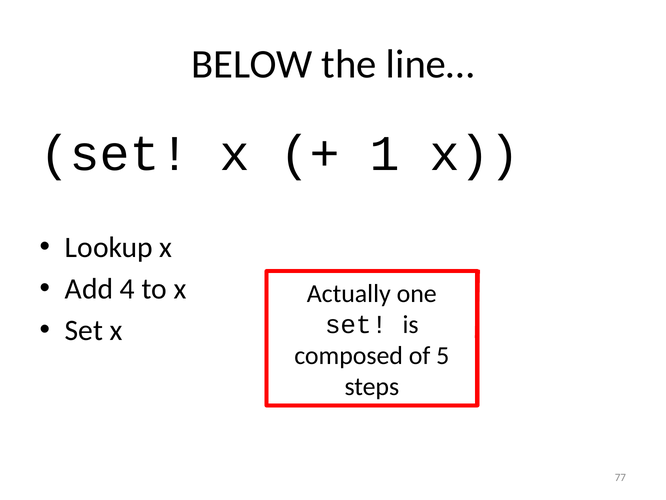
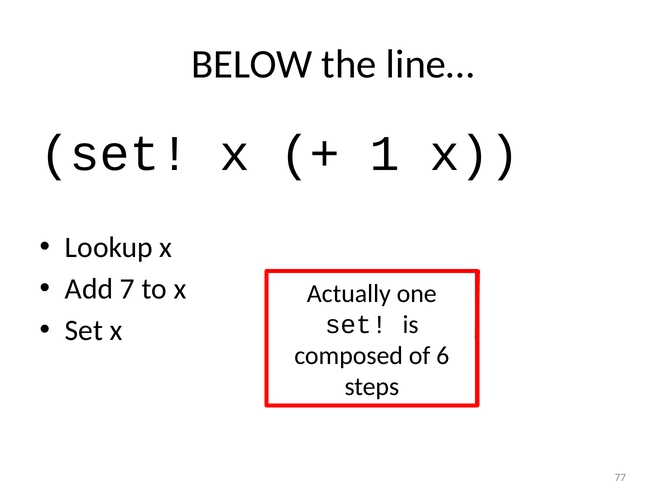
4: 4 -> 7
5: 5 -> 6
